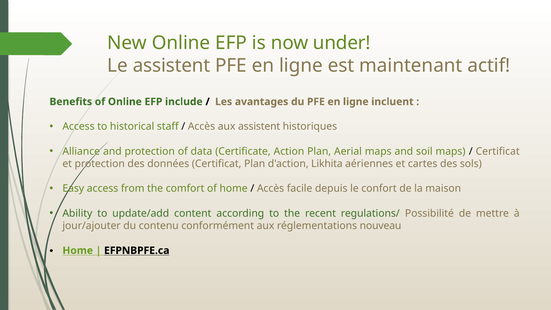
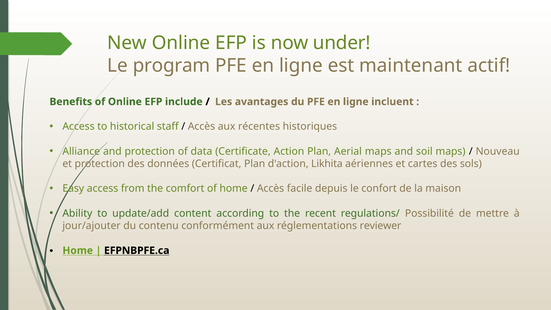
Le assistent: assistent -> program
aux assistent: assistent -> récentes
Certificat at (498, 151): Certificat -> Nouveau
nouveau: nouveau -> reviewer
